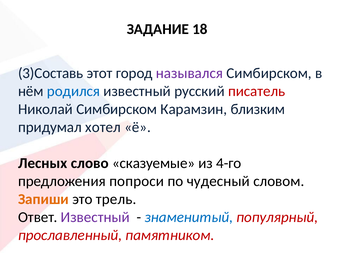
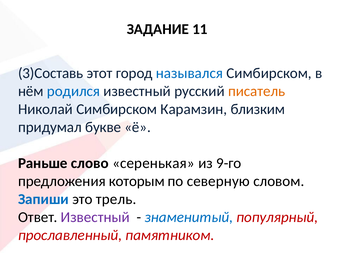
18: 18 -> 11
назывался colour: purple -> blue
писатель colour: red -> orange
хотел: хотел -> букве
Лесных: Лесных -> Раньше
сказуемые: сказуемые -> серенькая
4-го: 4-го -> 9-го
попроси: попроси -> которым
чудесный: чудесный -> северную
Запиши colour: orange -> blue
